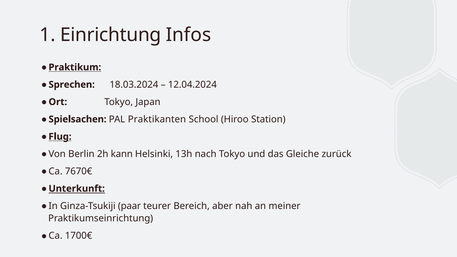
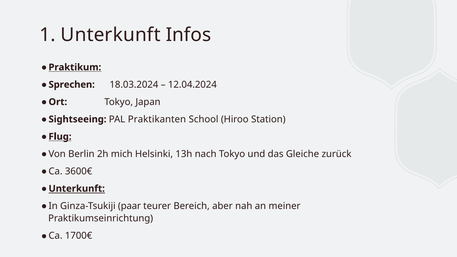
1 Einrichtung: Einrichtung -> Unterkunft
Spielsachen: Spielsachen -> Sightseeing
kann: kann -> mich
7670€: 7670€ -> 3600€
